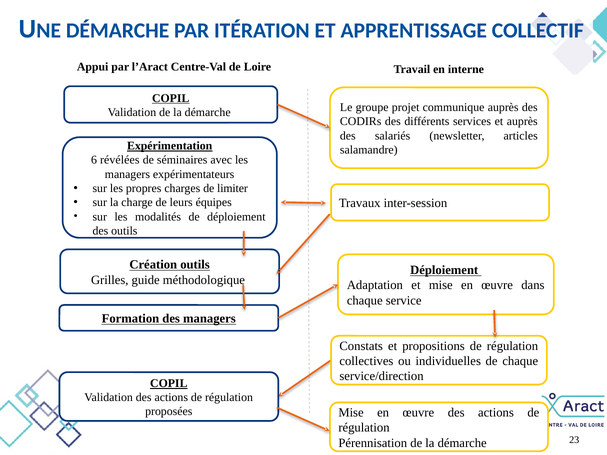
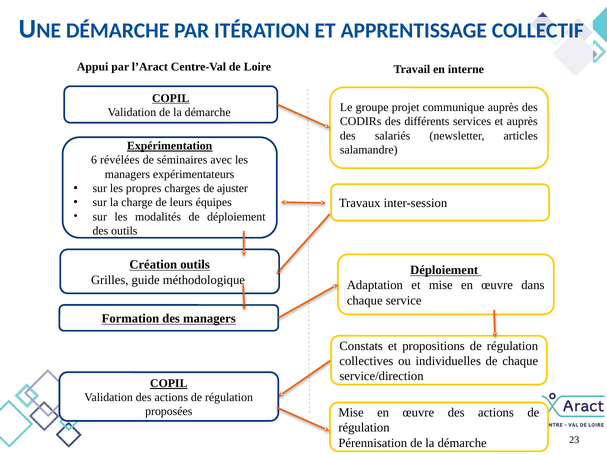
limiter: limiter -> ajuster
